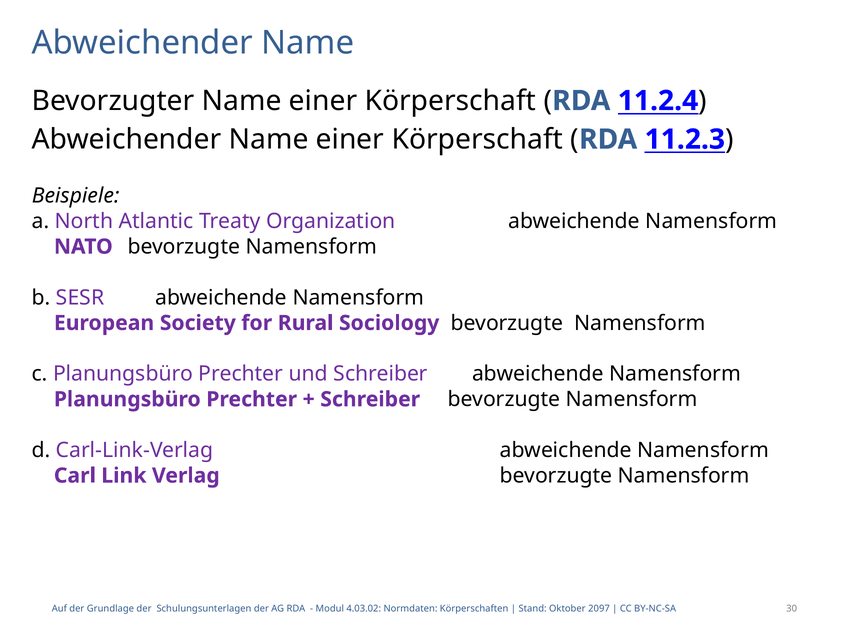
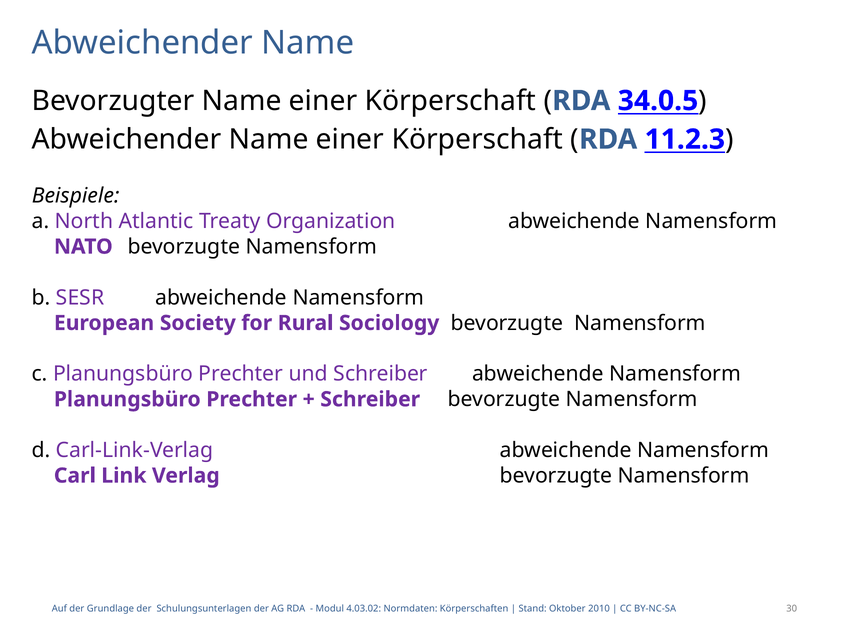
11.2.4: 11.2.4 -> 34.0.5
2097: 2097 -> 2010
